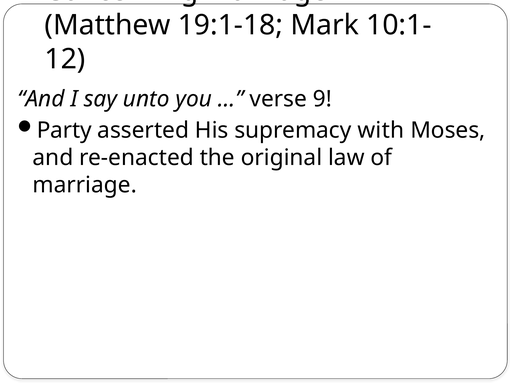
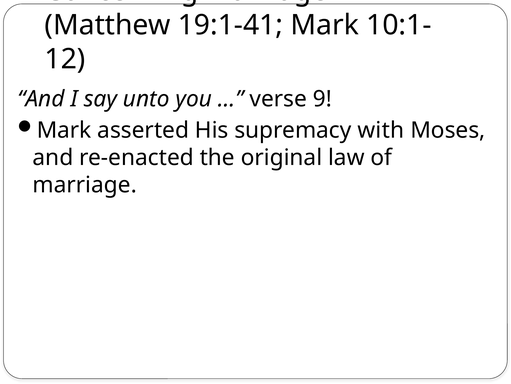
19:1-18: 19:1-18 -> 19:1-41
Party at (64, 130): Party -> Mark
